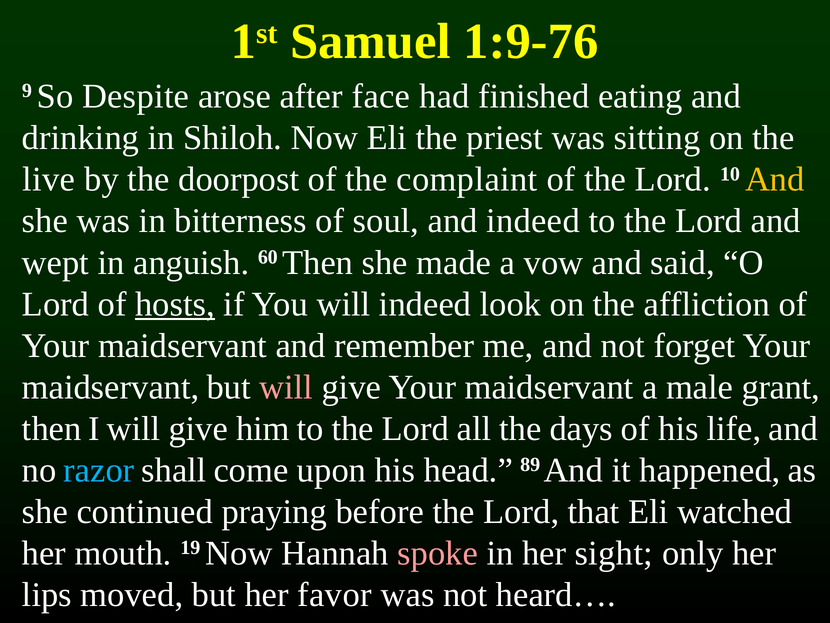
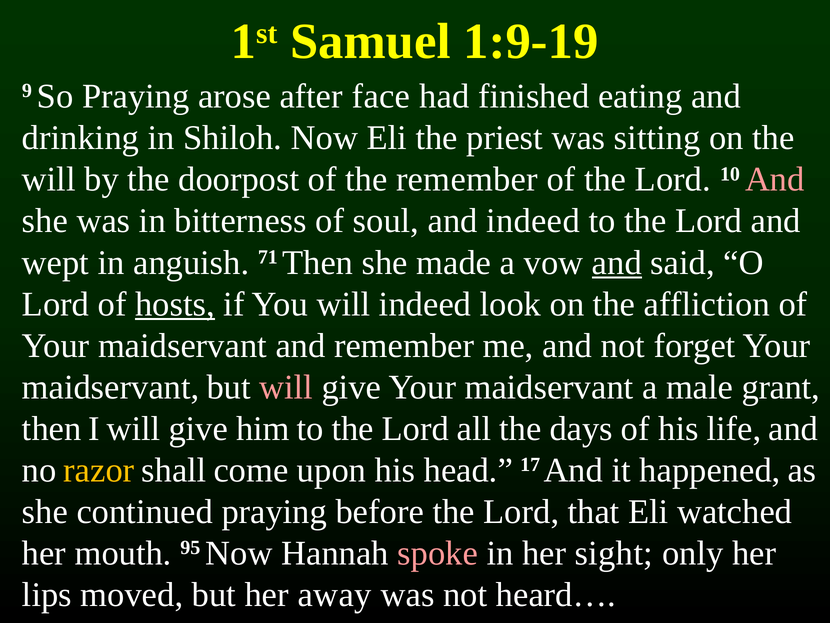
1:9-76: 1:9-76 -> 1:9-19
So Despite: Despite -> Praying
live at (49, 179): live -> will
the complaint: complaint -> remember
And at (775, 179) colour: yellow -> pink
60: 60 -> 71
and at (617, 262) underline: none -> present
razor colour: light blue -> yellow
89: 89 -> 17
19: 19 -> 95
favor: favor -> away
